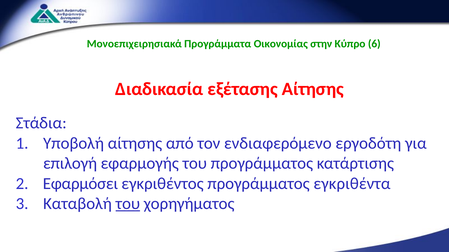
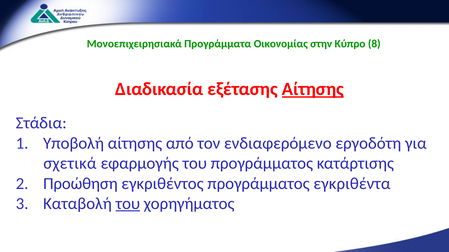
Κύπρο 6: 6 -> 8
Αίτησης at (313, 89) underline: none -> present
επιλογή: επιλογή -> σχετικά
Εφαρμόσει: Εφαρμόσει -> Προώθηση
